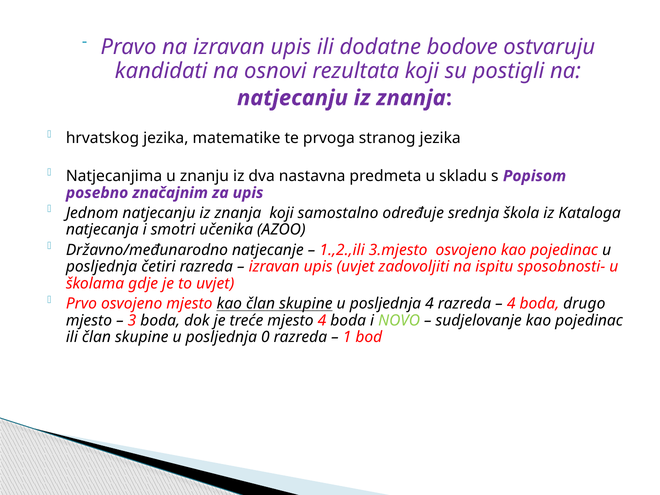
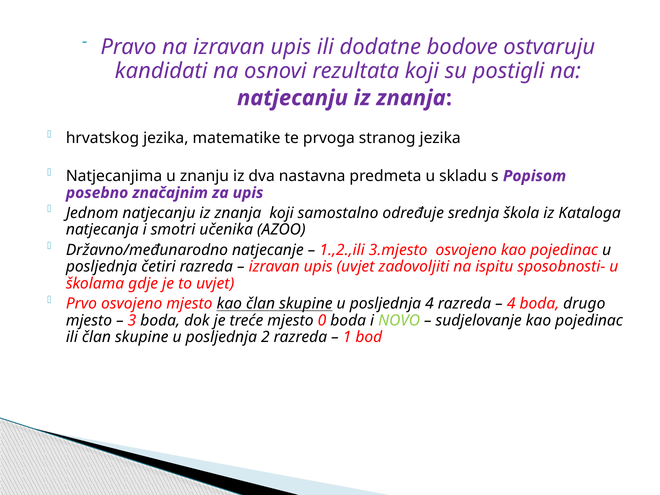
mjesto 4: 4 -> 0
0: 0 -> 2
